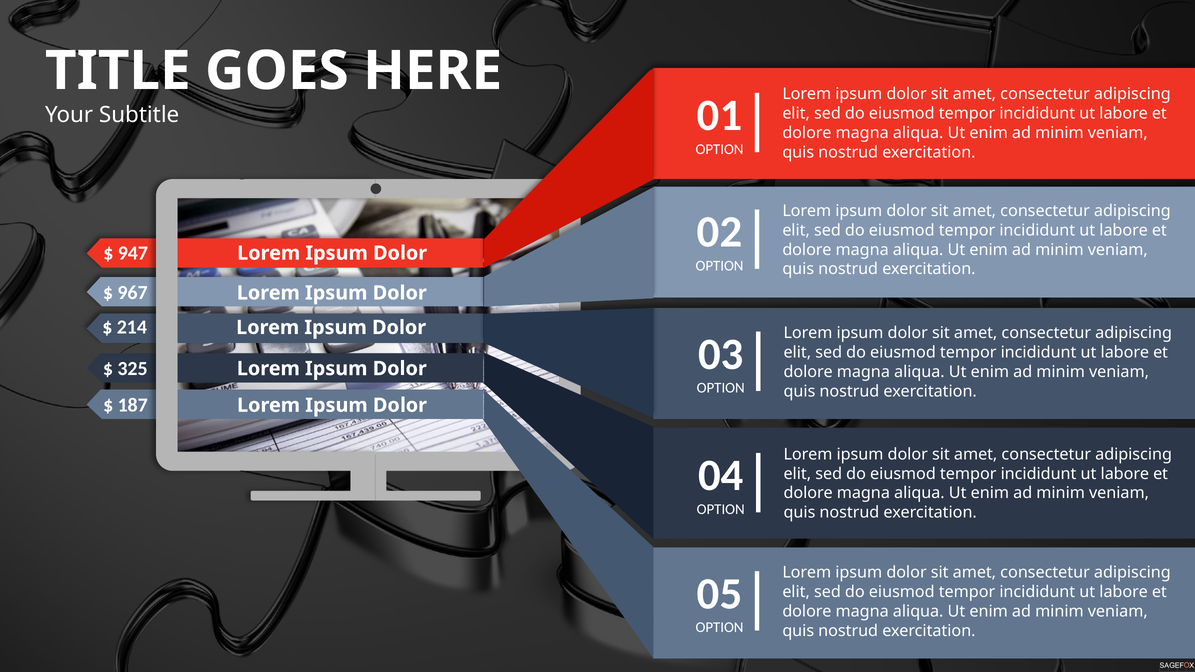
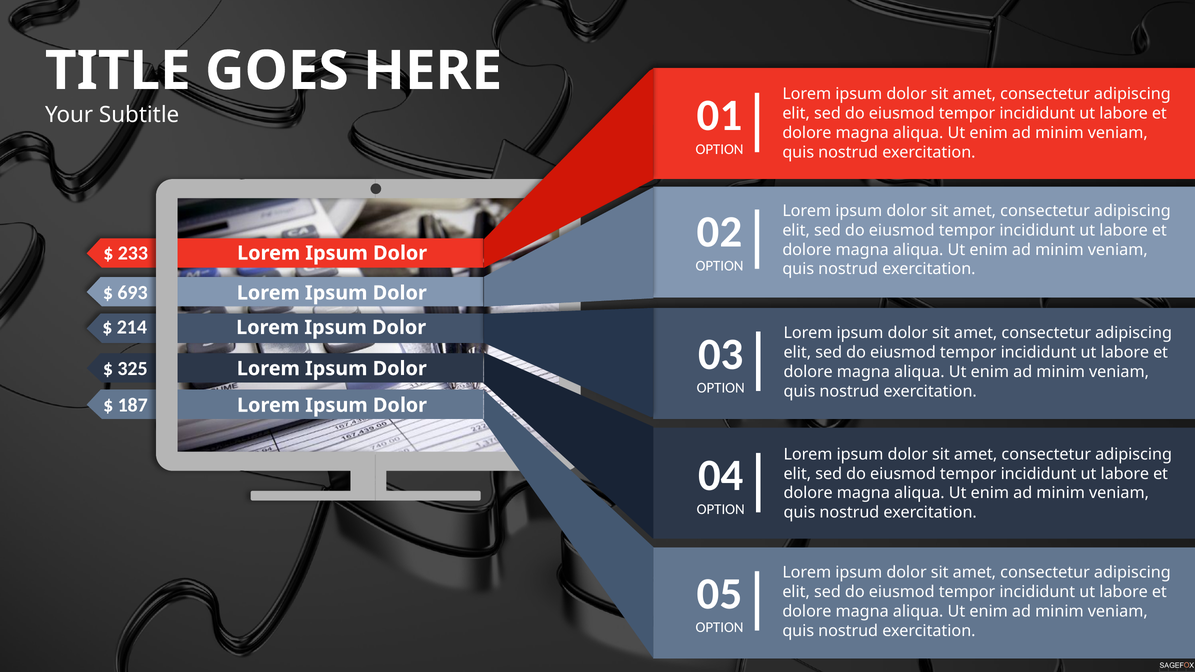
947: 947 -> 233
967: 967 -> 693
